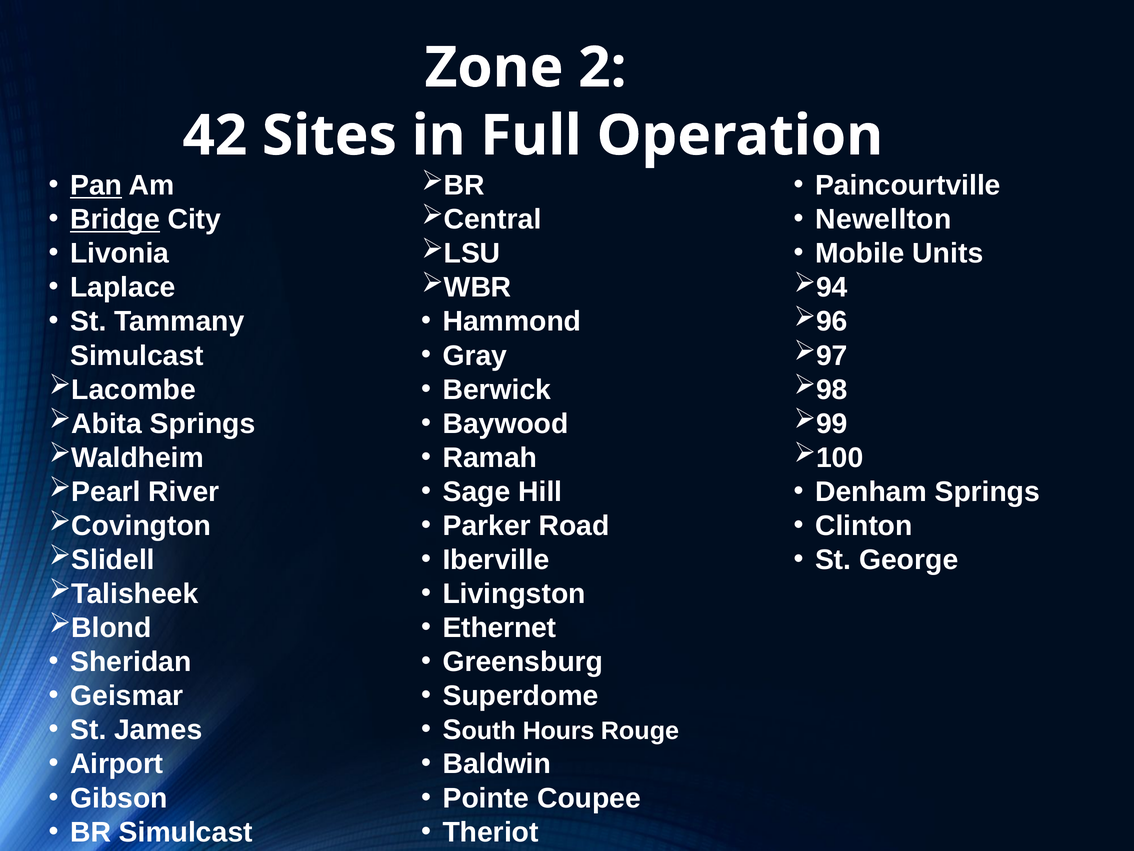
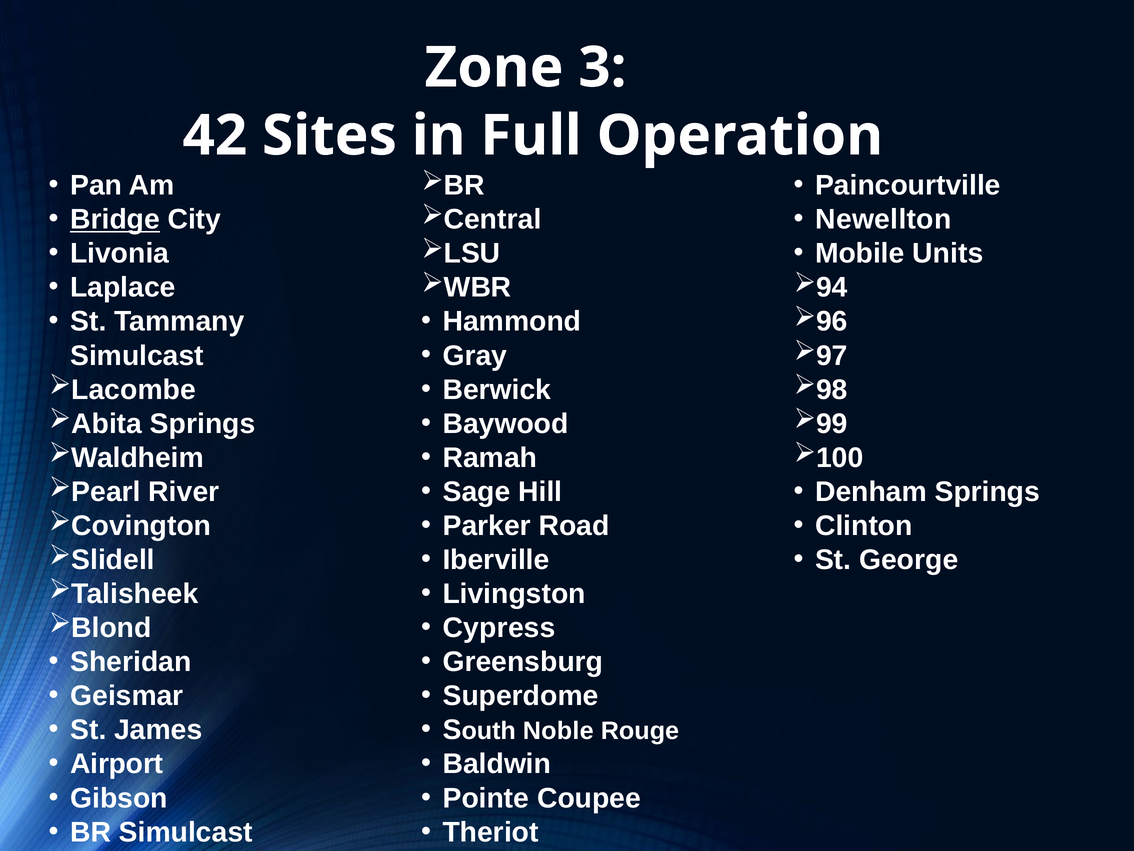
2: 2 -> 3
Pan underline: present -> none
Ethernet: Ethernet -> Cypress
Hours: Hours -> Noble
